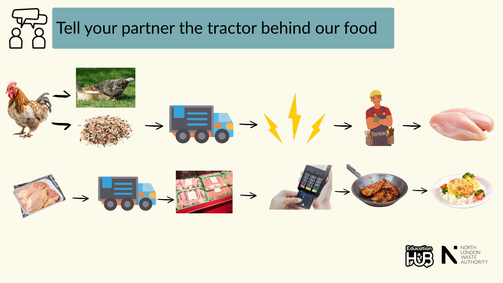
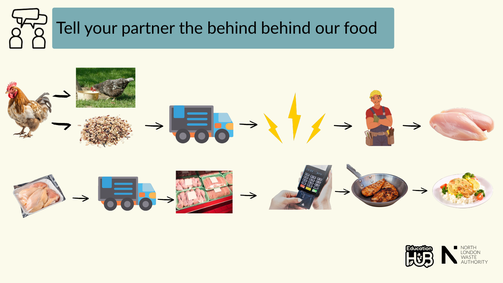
the tractor: tractor -> behind
